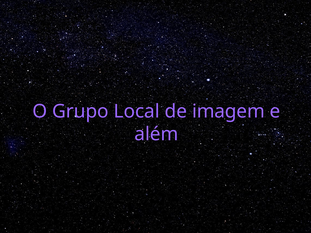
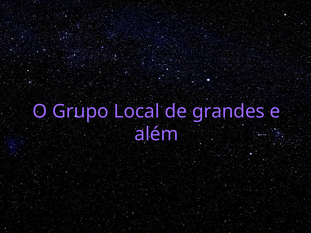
imagem: imagem -> grandes
